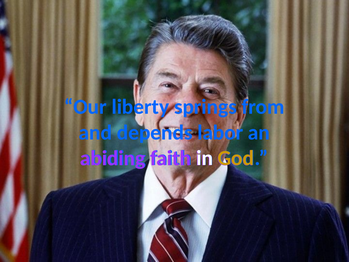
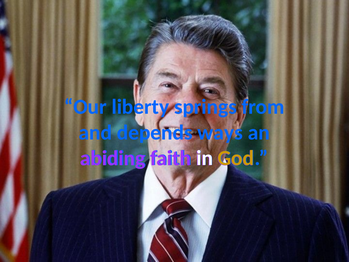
labor: labor -> ways
